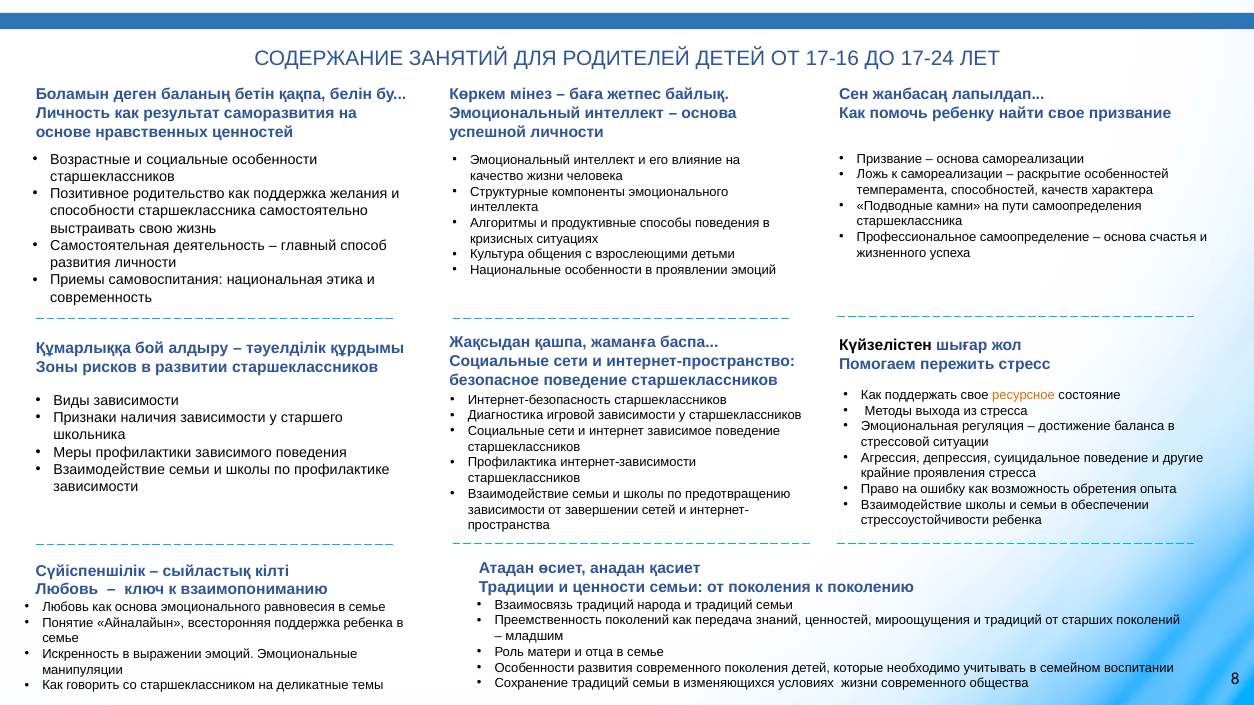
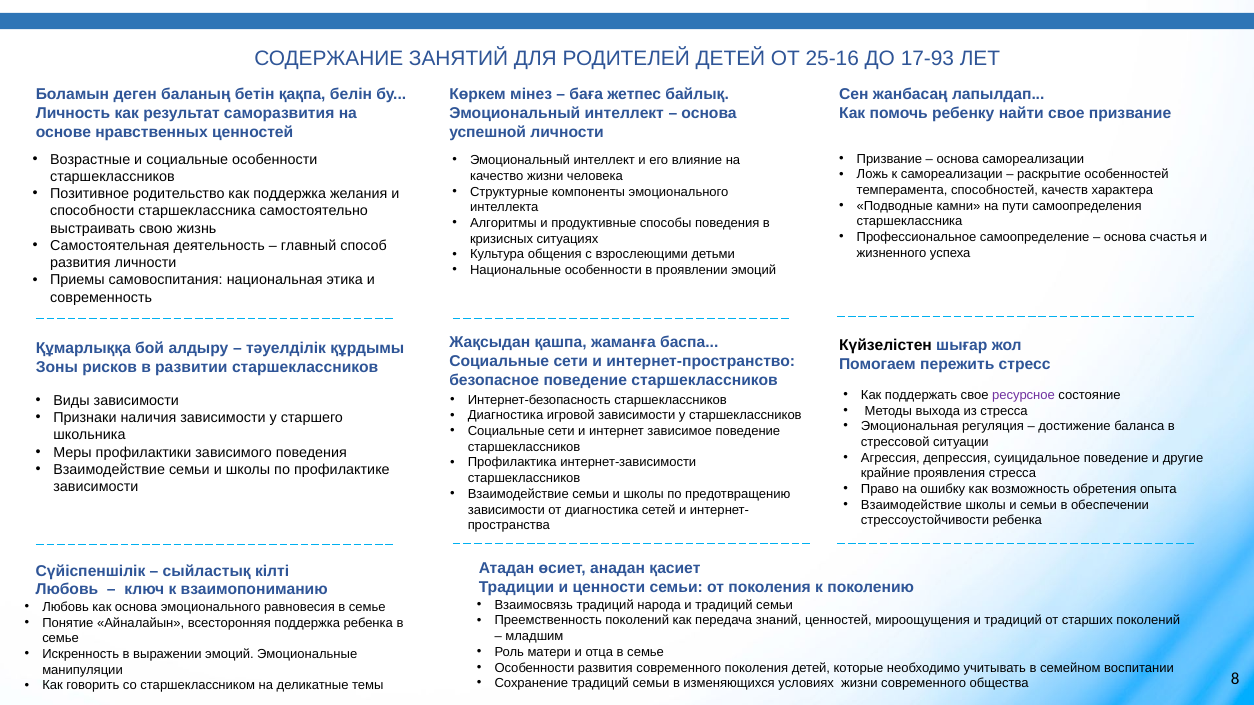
17-16: 17-16 -> 25-16
17-24: 17-24 -> 17-93
ресурсное colour: orange -> purple
от завершении: завершении -> диагностика
